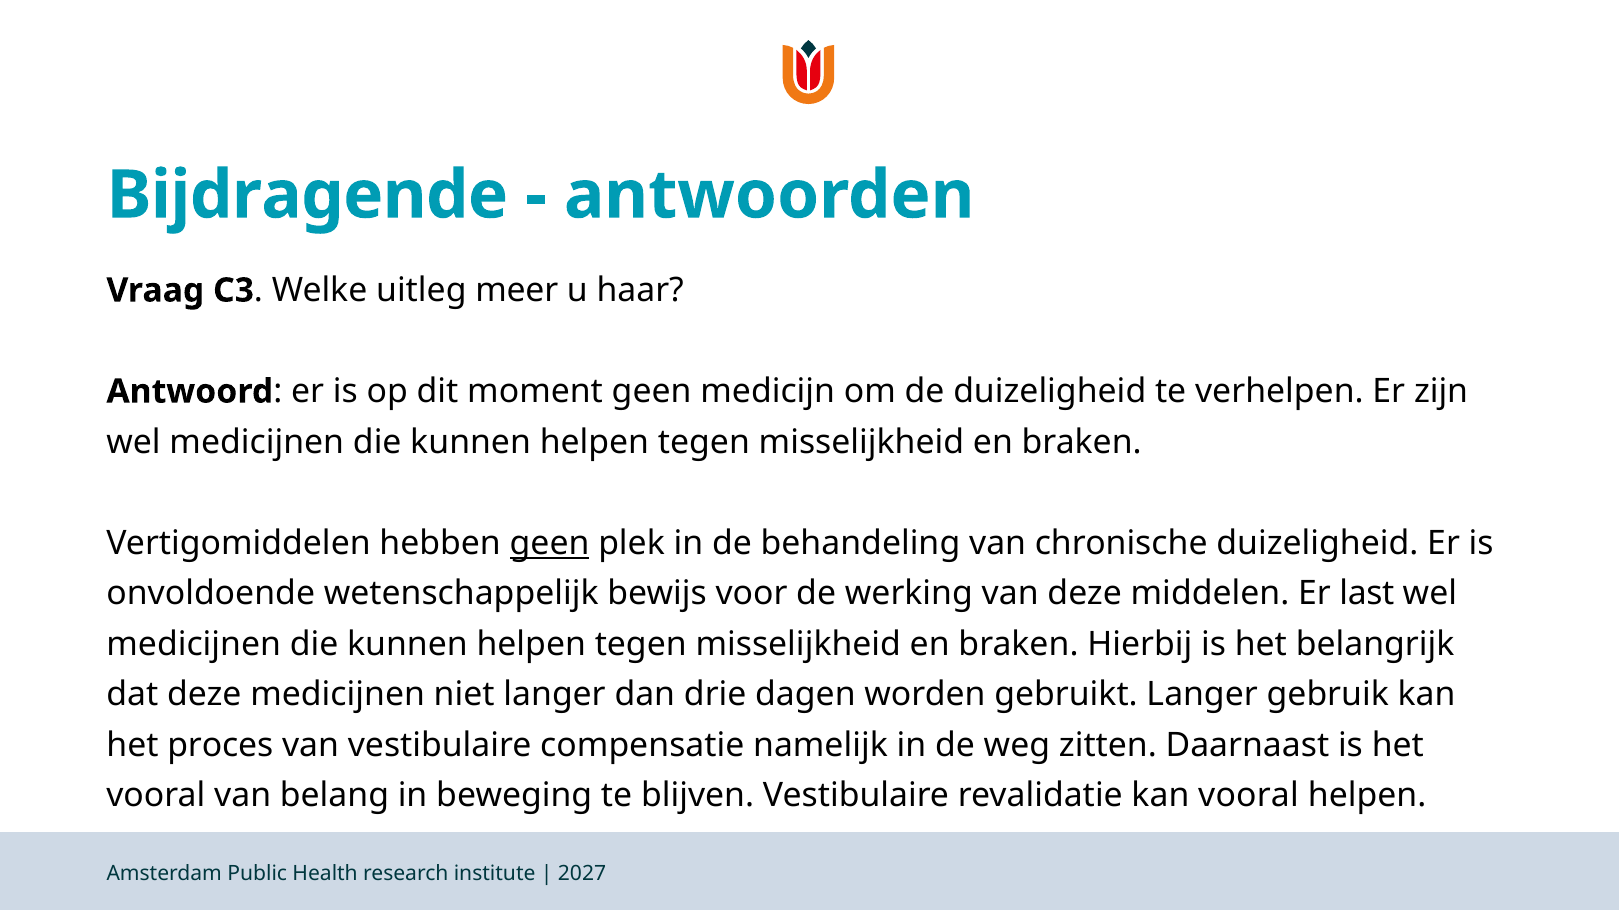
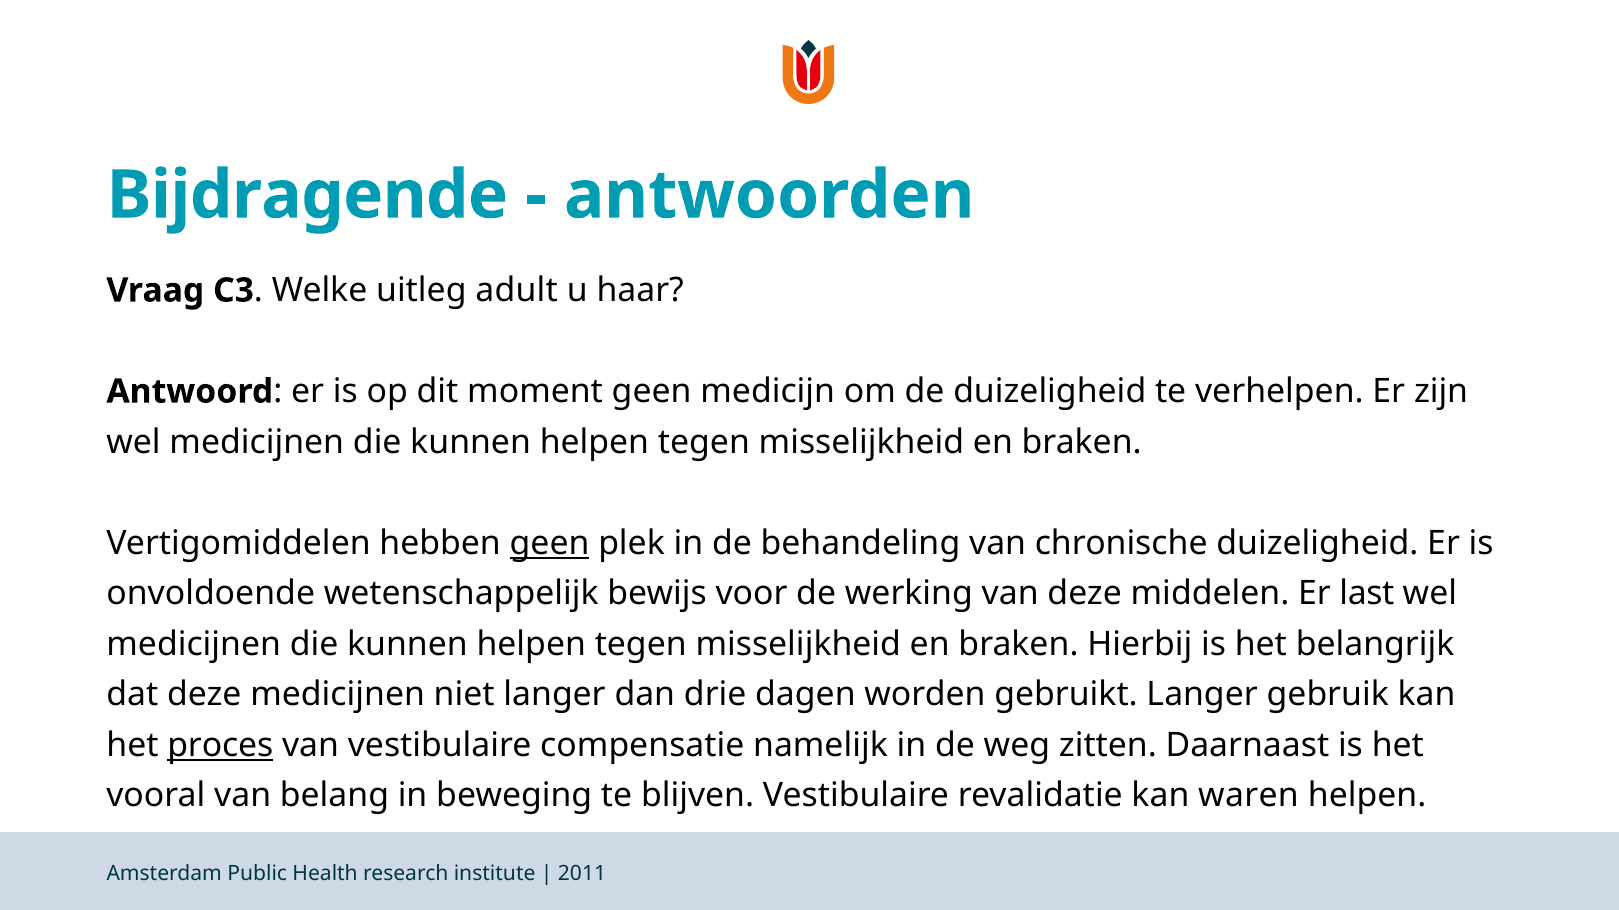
meer: meer -> adult
proces underline: none -> present
kan vooral: vooral -> waren
2027: 2027 -> 2011
